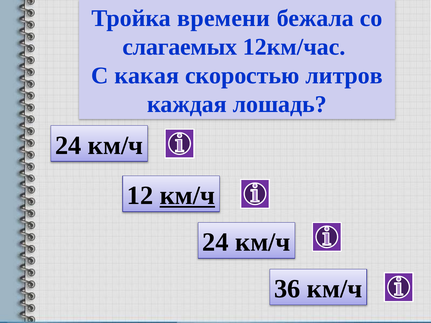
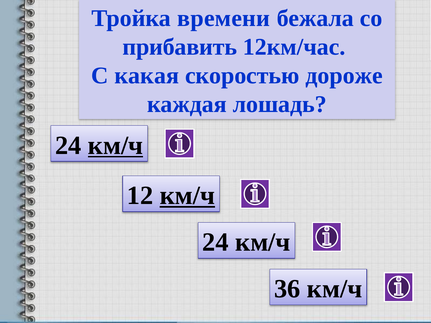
слагаемых: слагаемых -> прибавить
литров: литров -> дороже
км/ч at (116, 145) underline: none -> present
